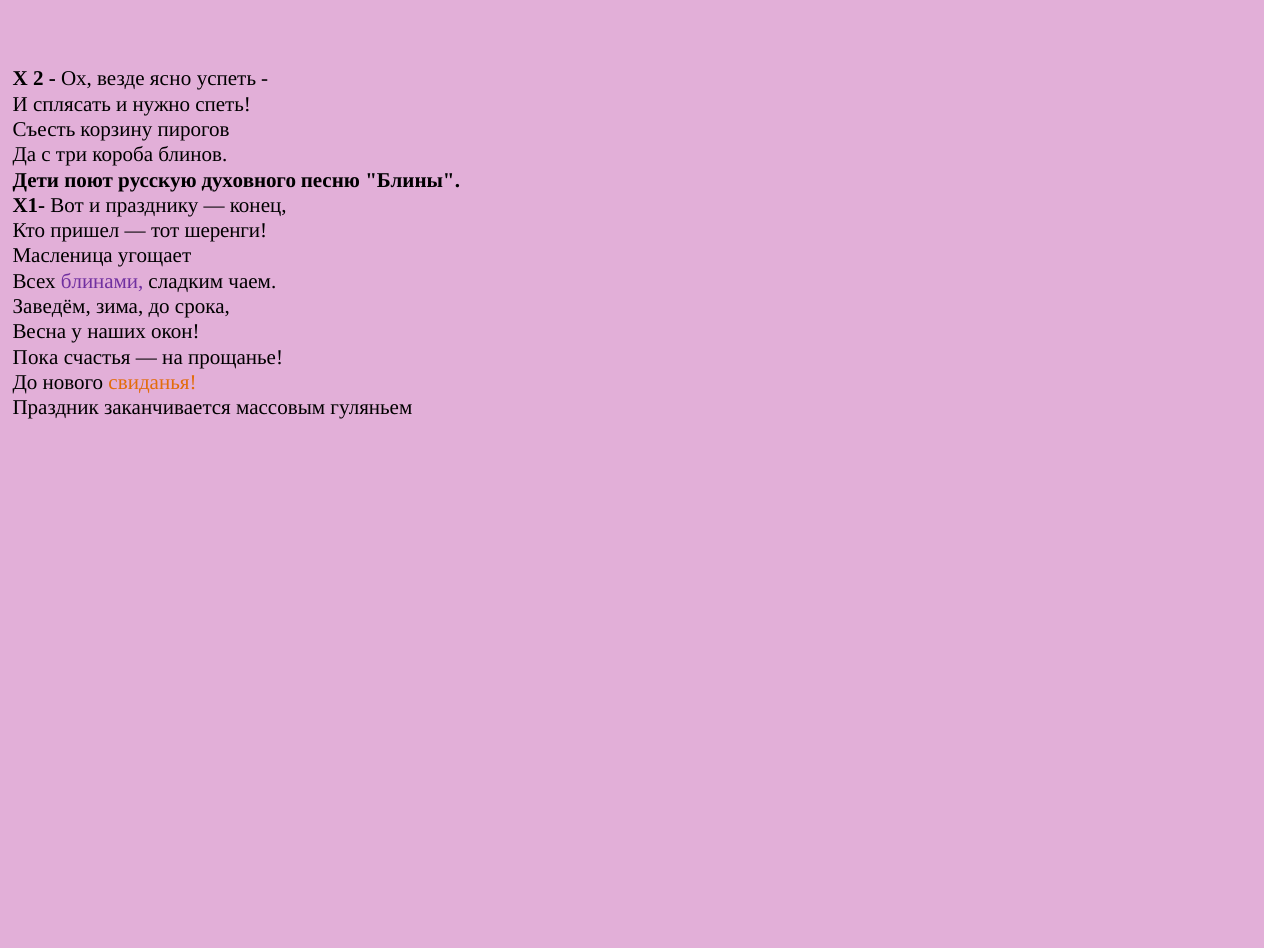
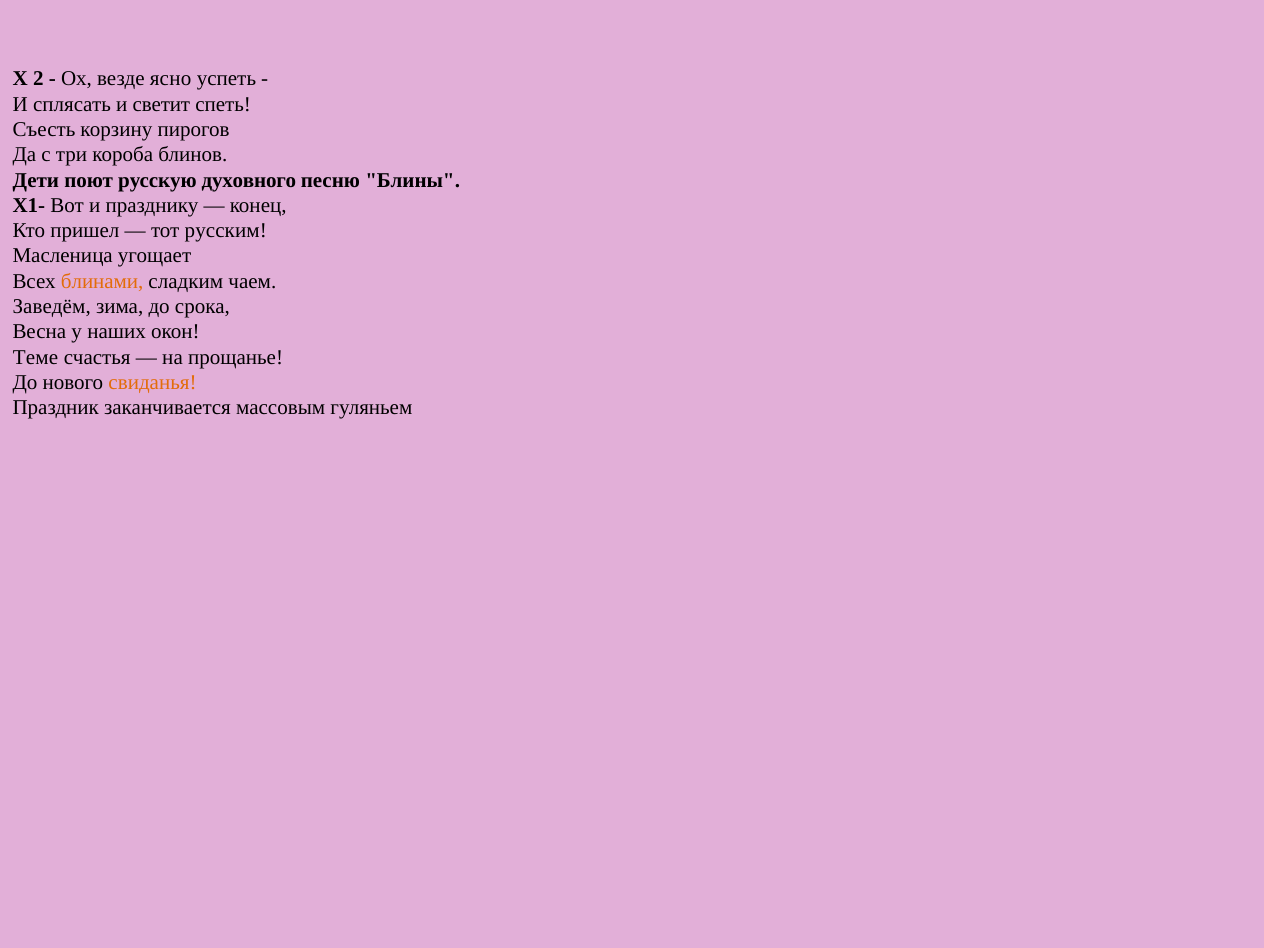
нужно: нужно -> светит
шеренги: шеренги -> русским
блинами colour: purple -> orange
Пока: Пока -> Теме
